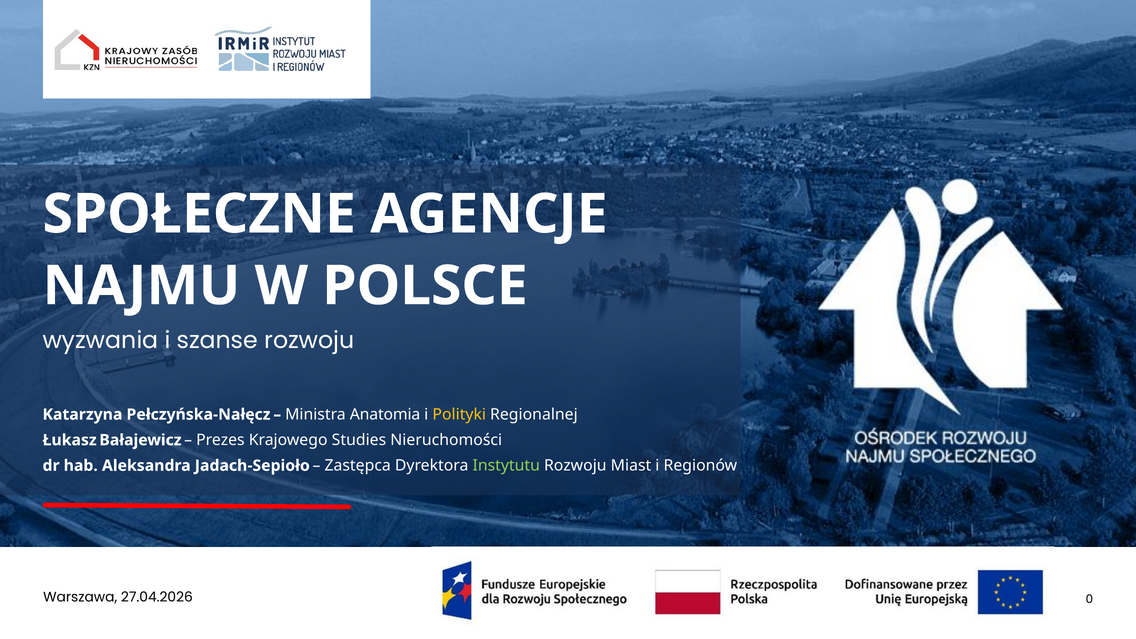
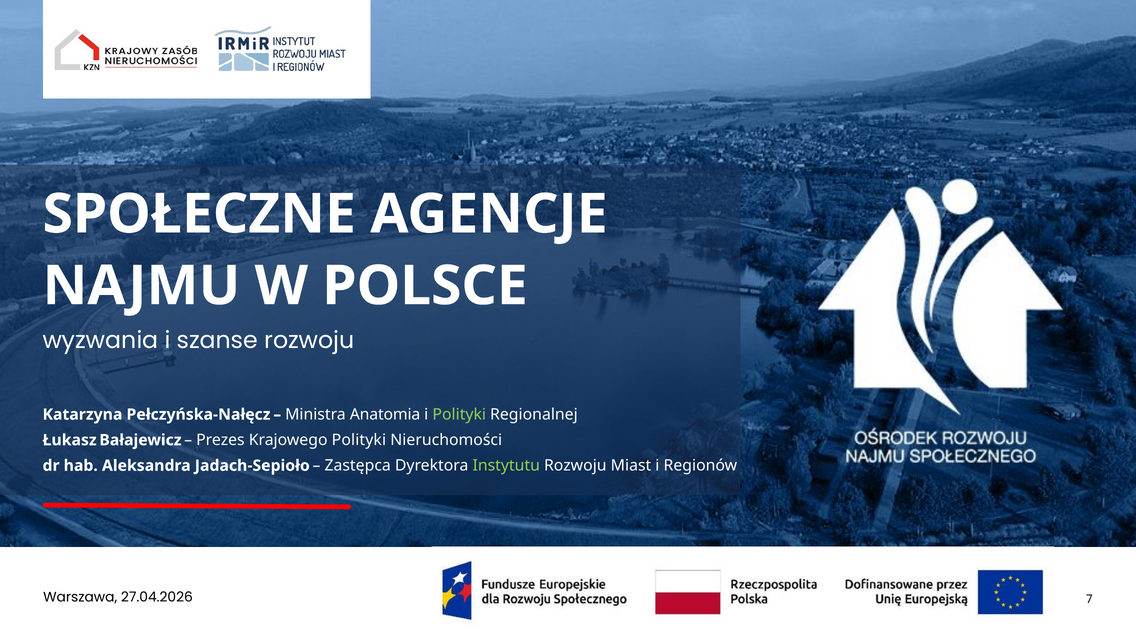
Polityki at (459, 415) colour: yellow -> light green
Krajowego Studies: Studies -> Polityki
0: 0 -> 7
